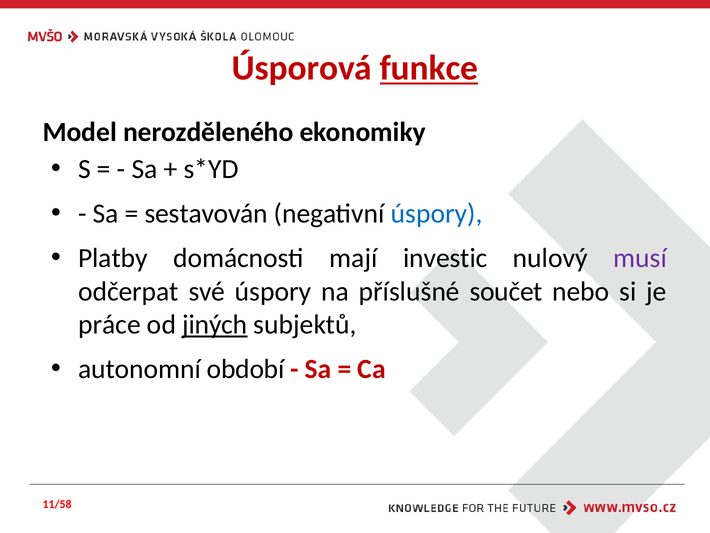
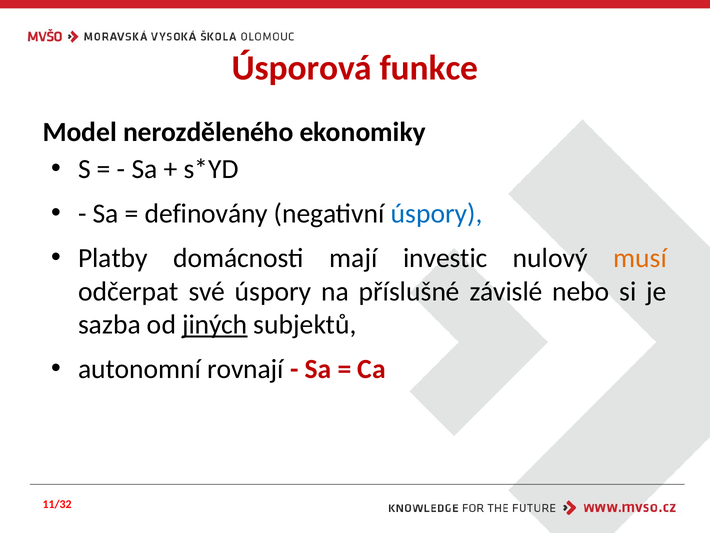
funkce underline: present -> none
sestavován: sestavován -> definovány
musí colour: purple -> orange
součet: součet -> závislé
práce: práce -> sazba
období: období -> rovnají
11/58: 11/58 -> 11/32
